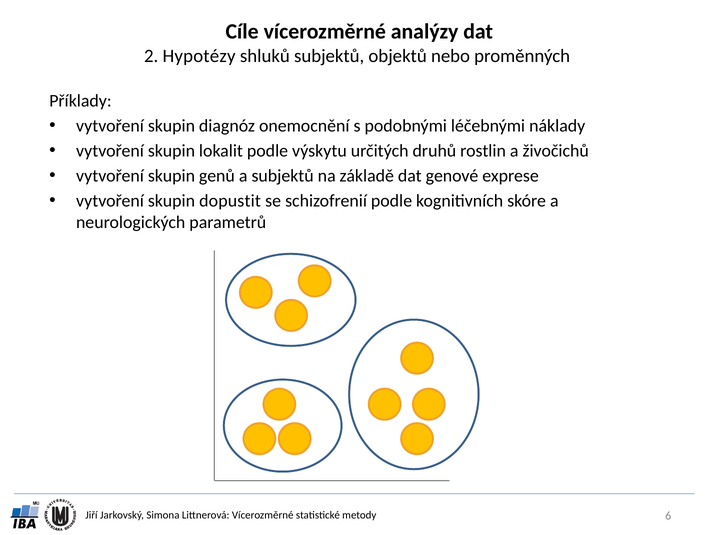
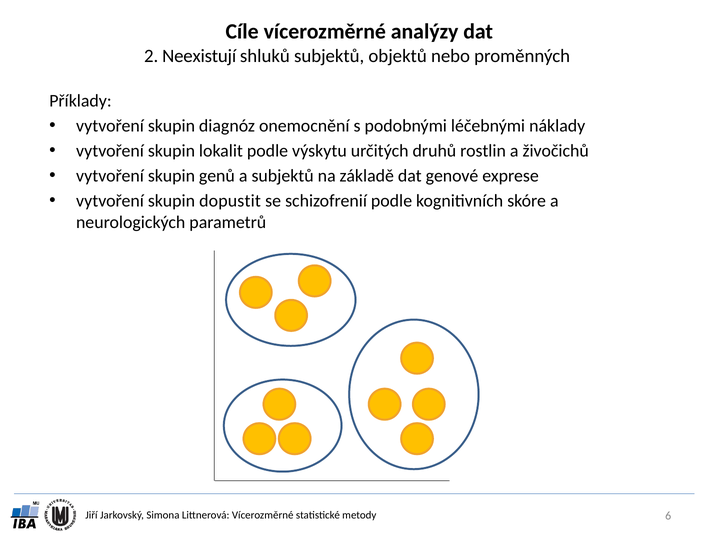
Hypotézy: Hypotézy -> Neexistují
